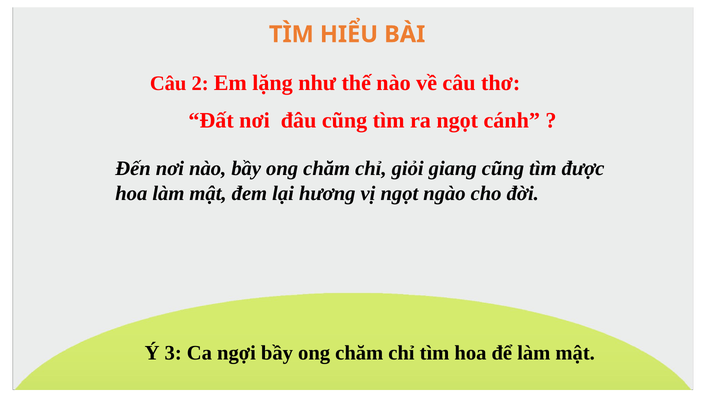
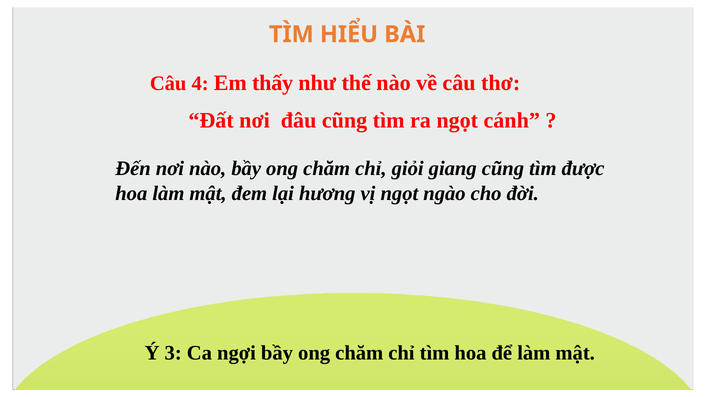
2: 2 -> 4
lặng: lặng -> thấy
